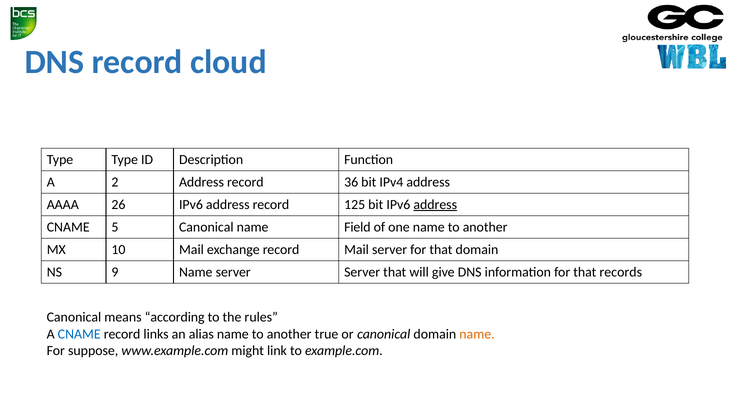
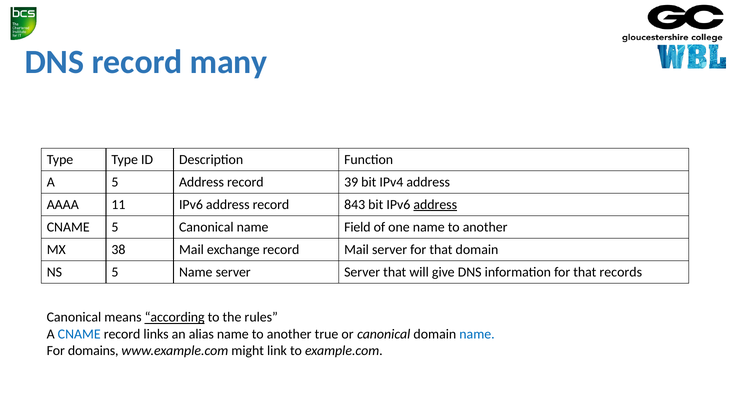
cloud: cloud -> many
A 2: 2 -> 5
36: 36 -> 39
26: 26 -> 11
125: 125 -> 843
10: 10 -> 38
NS 9: 9 -> 5
according underline: none -> present
name at (477, 334) colour: orange -> blue
suppose: suppose -> domains
